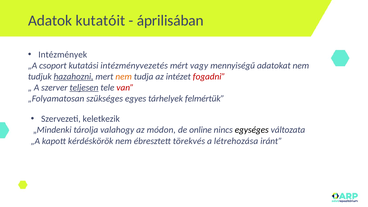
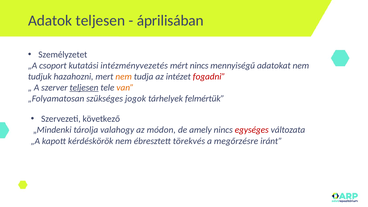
Adatok kutatóit: kutatóit -> teljesen
Intézmények: Intézmények -> Személyzetet
mért vagy: vagy -> nincs
hazahozni underline: present -> none
van colour: red -> orange
egyes: egyes -> jogok
keletkezik: keletkezik -> következő
online: online -> amely
egységes colour: black -> red
létrehozása: létrehozása -> megőrzésre
